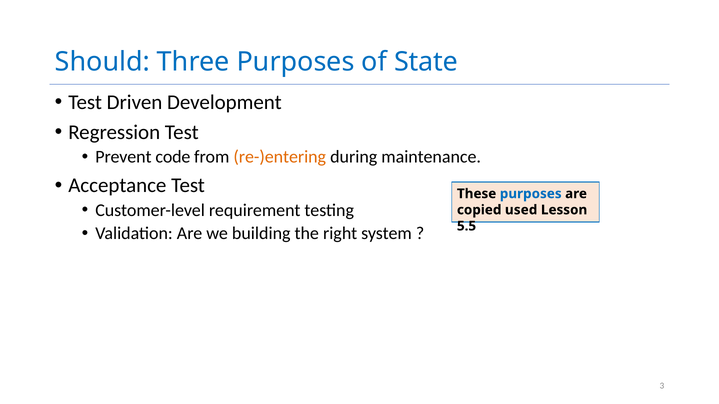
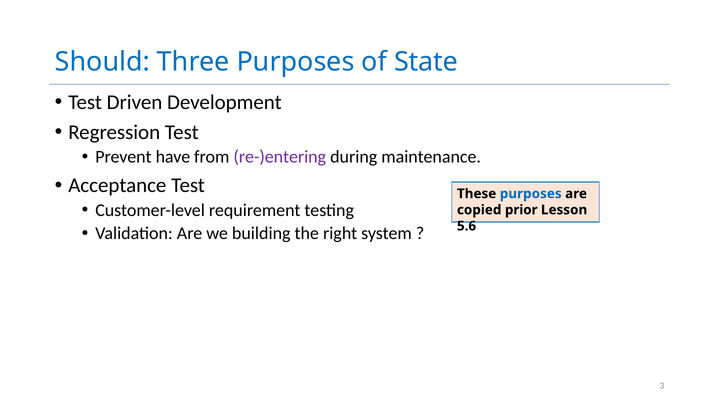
code: code -> have
re-)entering colour: orange -> purple
used: used -> prior
5.5: 5.5 -> 5.6
